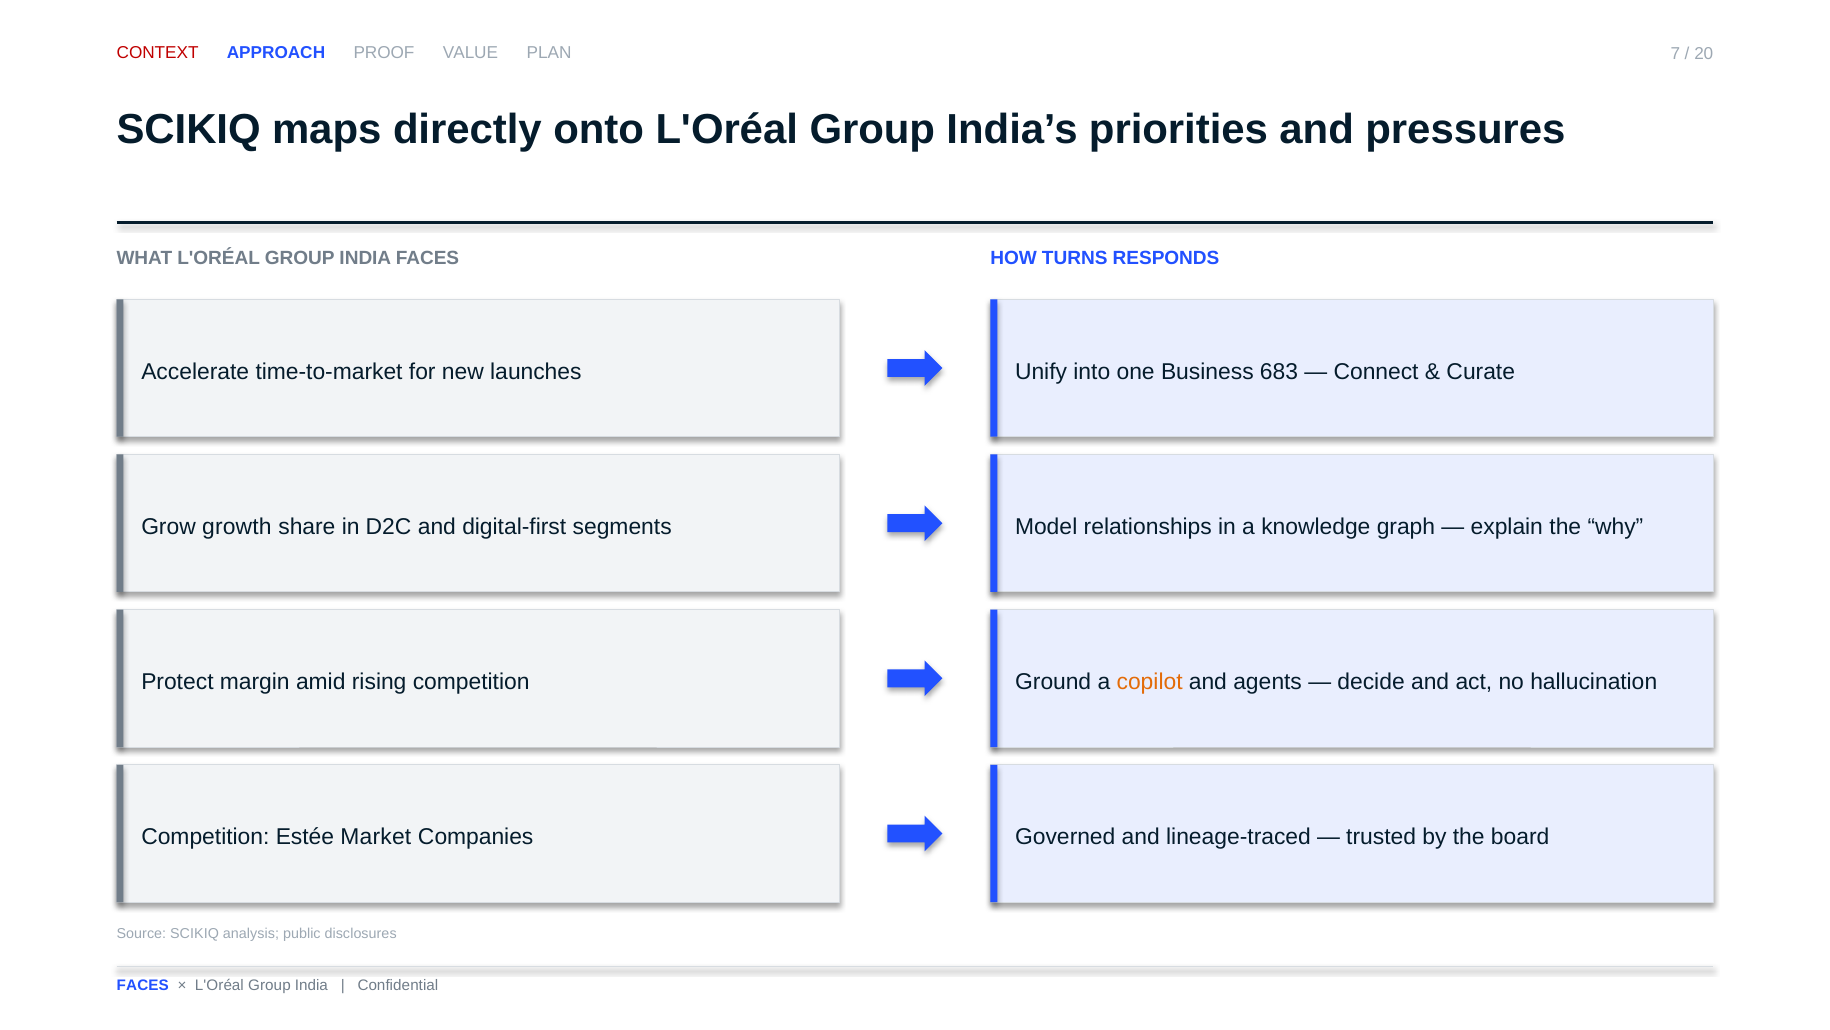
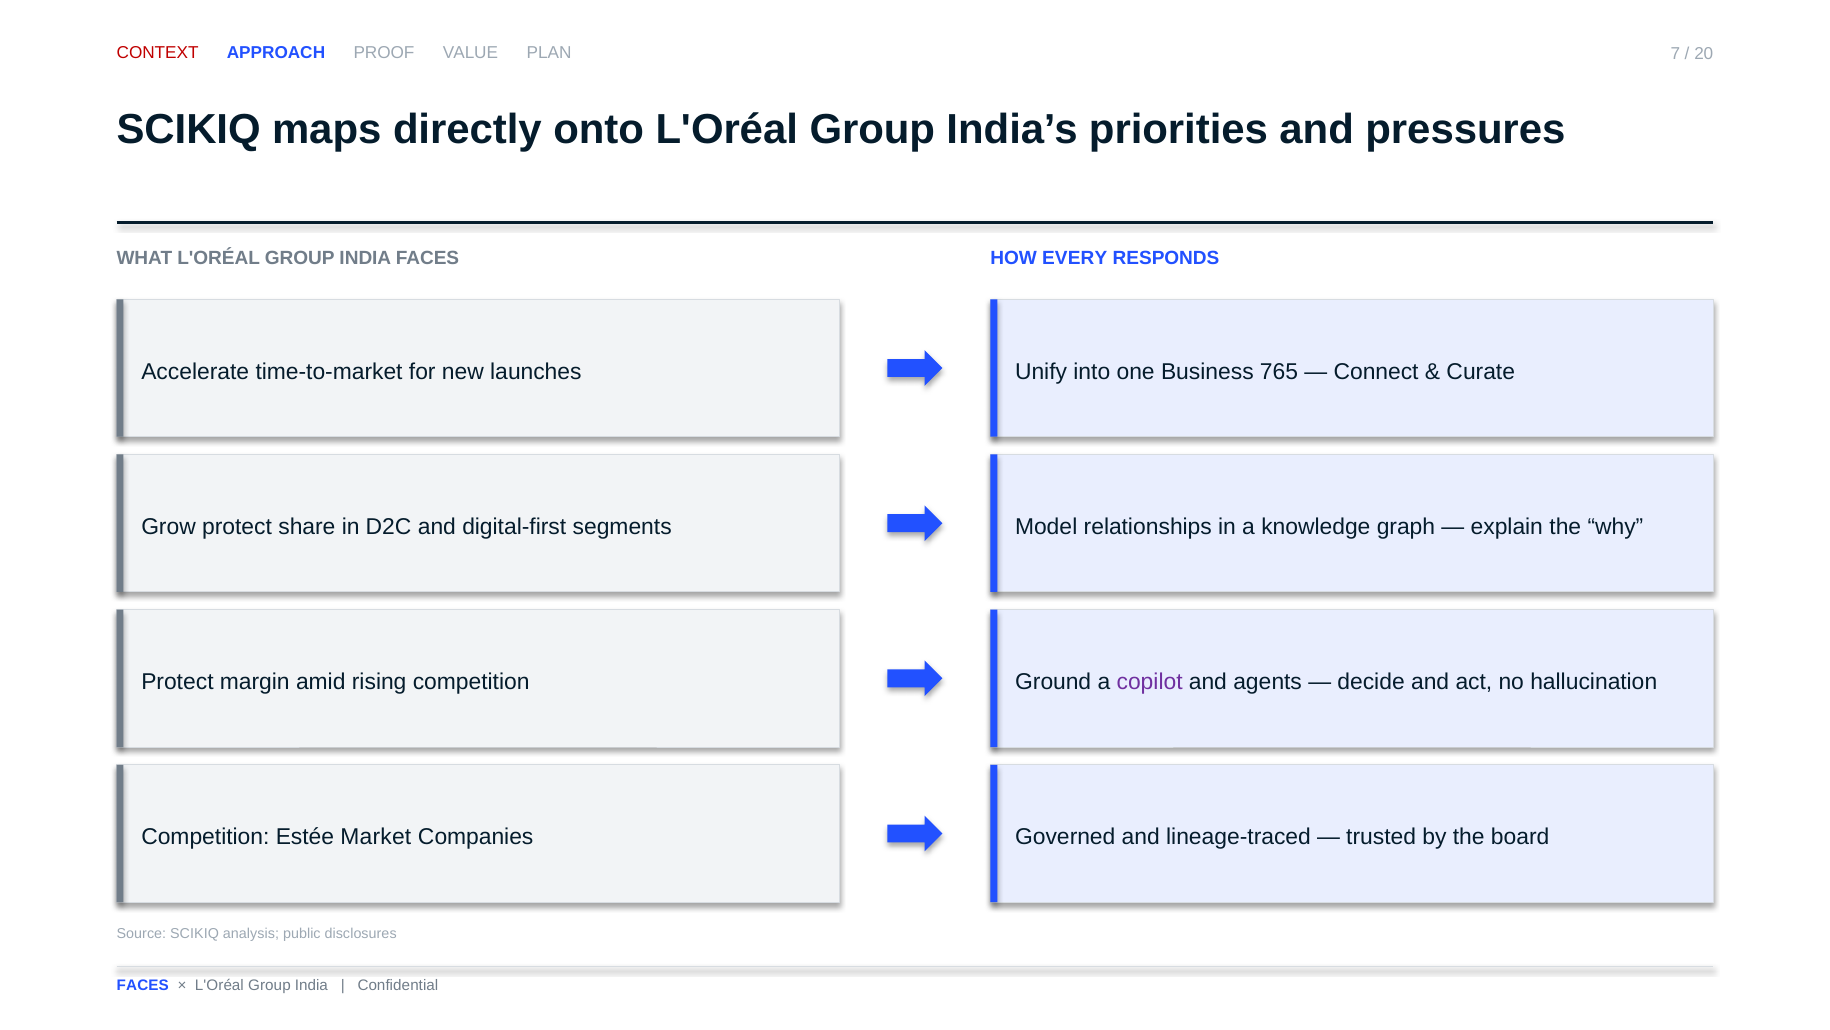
TURNS: TURNS -> EVERY
683: 683 -> 765
Grow growth: growth -> protect
copilot colour: orange -> purple
